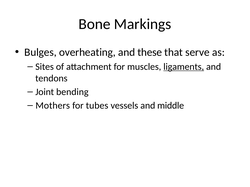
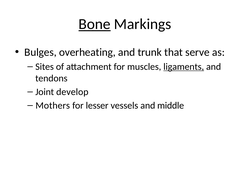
Bone underline: none -> present
these: these -> trunk
bending: bending -> develop
tubes: tubes -> lesser
